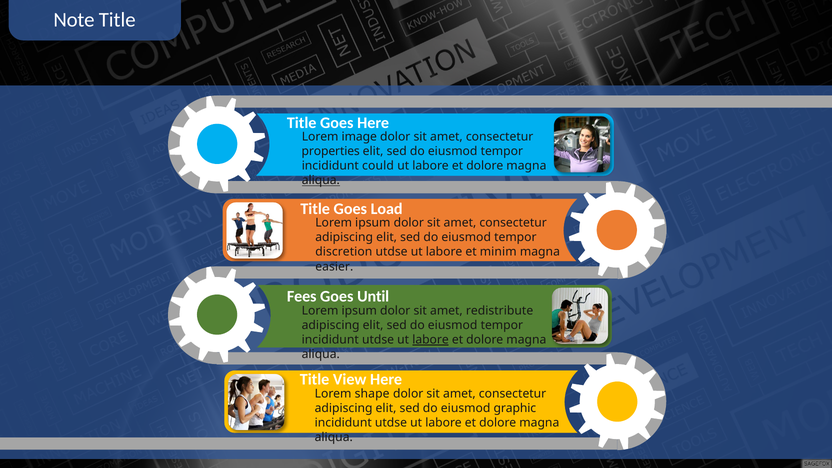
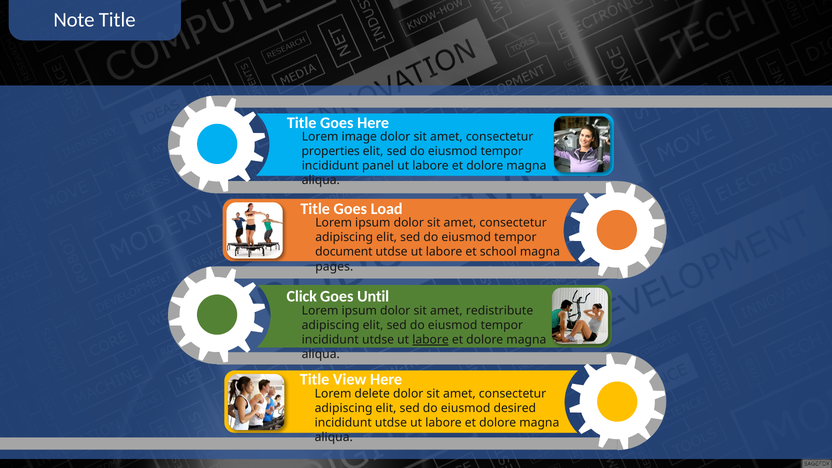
could: could -> panel
aliqua at (321, 180) underline: present -> none
discretion: discretion -> document
minim: minim -> school
easier: easier -> pages
Fees: Fees -> Click
shape: shape -> delete
graphic: graphic -> desired
